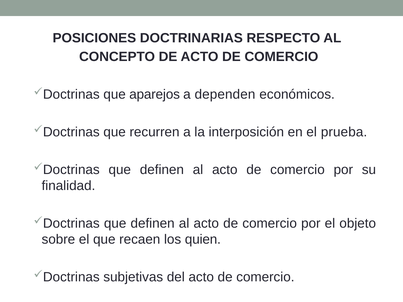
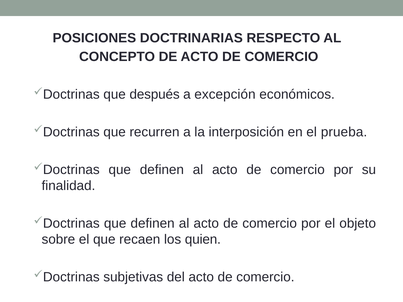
aparejos: aparejos -> después
dependen: dependen -> excepción
